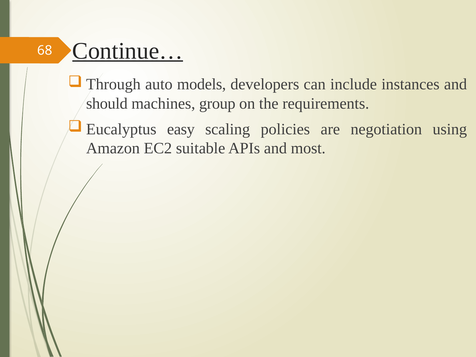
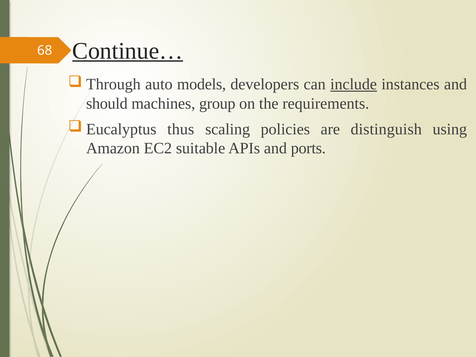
include underline: none -> present
easy: easy -> thus
negotiation: negotiation -> distinguish
most: most -> ports
